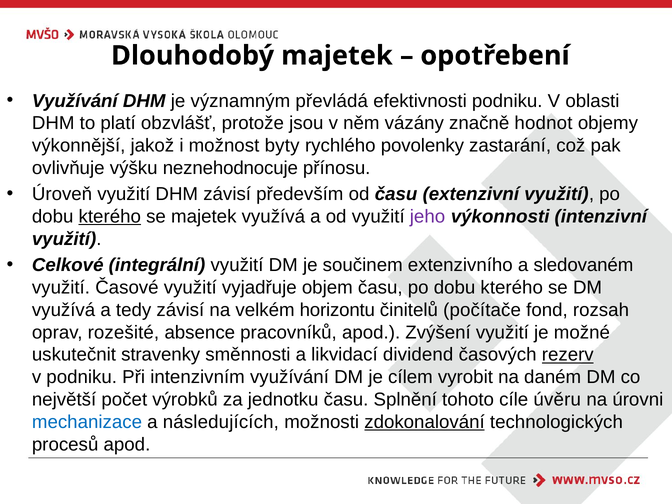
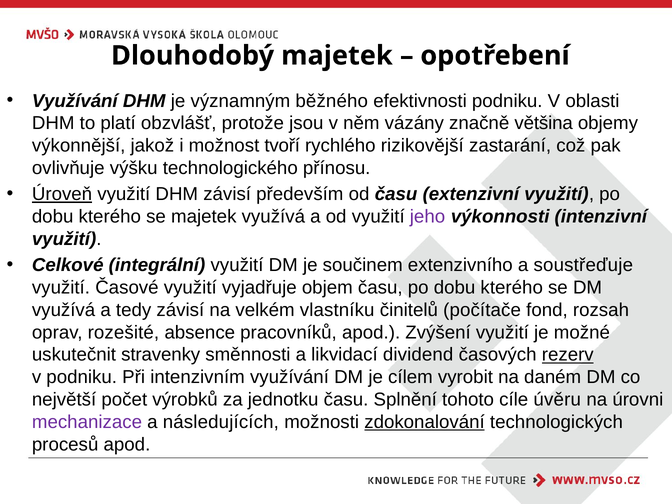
převládá: převládá -> běžného
hodnot: hodnot -> většina
byty: byty -> tvoří
povolenky: povolenky -> rizikovější
neznehodnocuje: neznehodnocuje -> technologického
Úroveň underline: none -> present
kterého at (110, 217) underline: present -> none
sledovaném: sledovaném -> soustřeďuje
horizontu: horizontu -> vlastníku
mechanizace colour: blue -> purple
